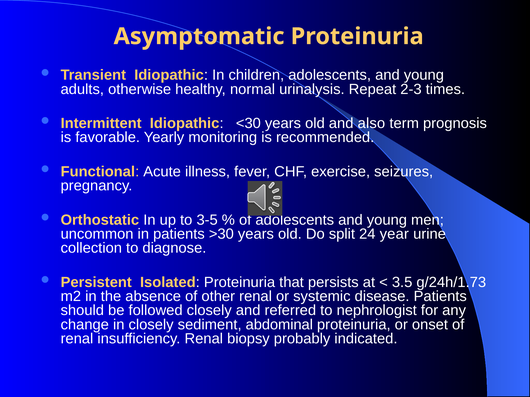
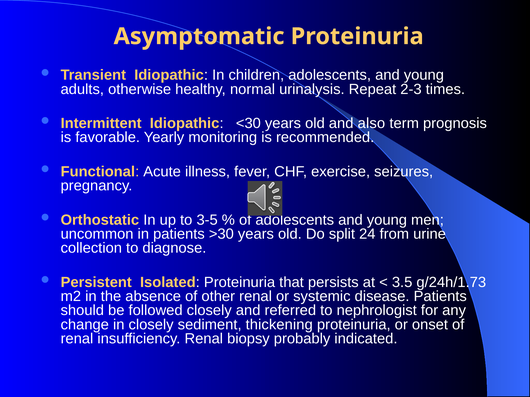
year: year -> from
abdominal: abdominal -> thickening
